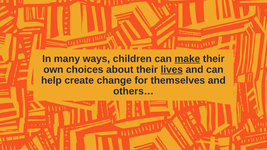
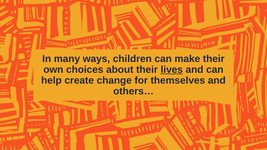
make underline: present -> none
